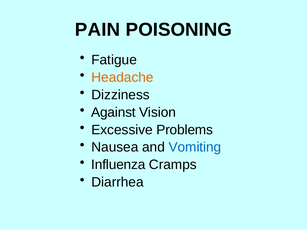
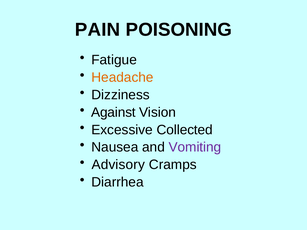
Problems: Problems -> Collected
Vomiting colour: blue -> purple
Influenza: Influenza -> Advisory
